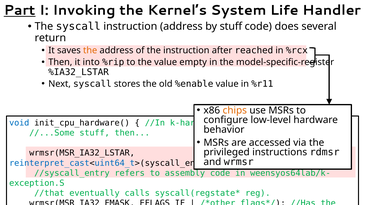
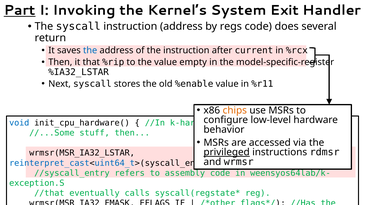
Life: Life -> Exit
by stuff: stuff -> regs
the at (90, 51) colour: orange -> blue
reached: reached -> current
into: into -> that
privileged underline: none -> present
